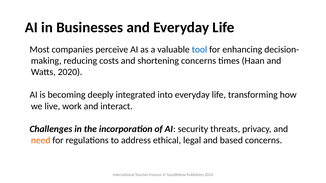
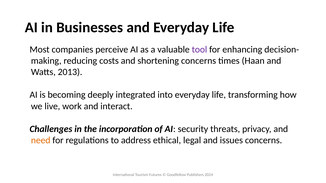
tool colour: blue -> purple
2020: 2020 -> 2013
based: based -> issues
